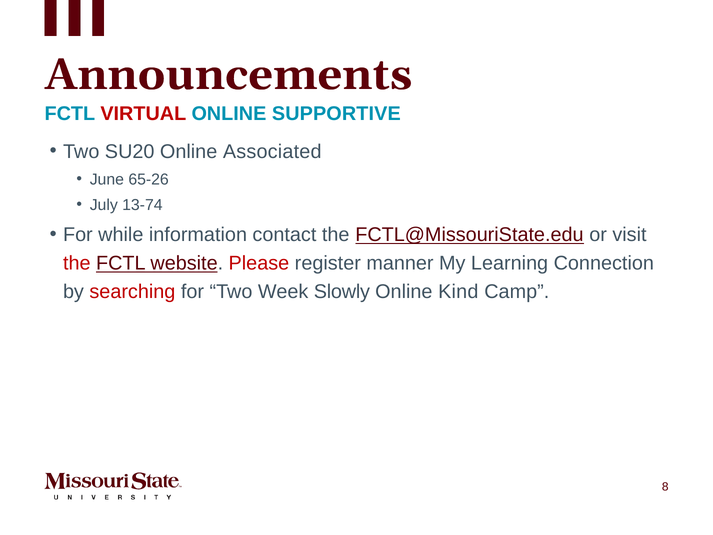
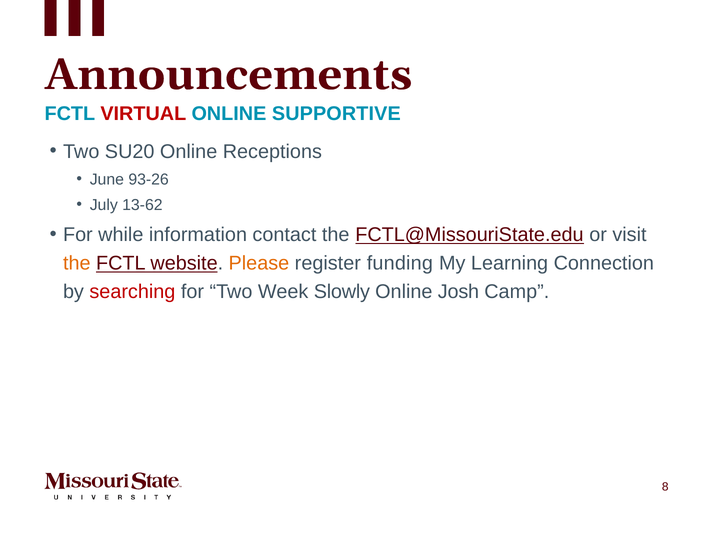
Associated: Associated -> Receptions
65-26: 65-26 -> 93-26
13-74: 13-74 -> 13-62
the at (77, 263) colour: red -> orange
Please colour: red -> orange
manner: manner -> funding
Kind: Kind -> Josh
